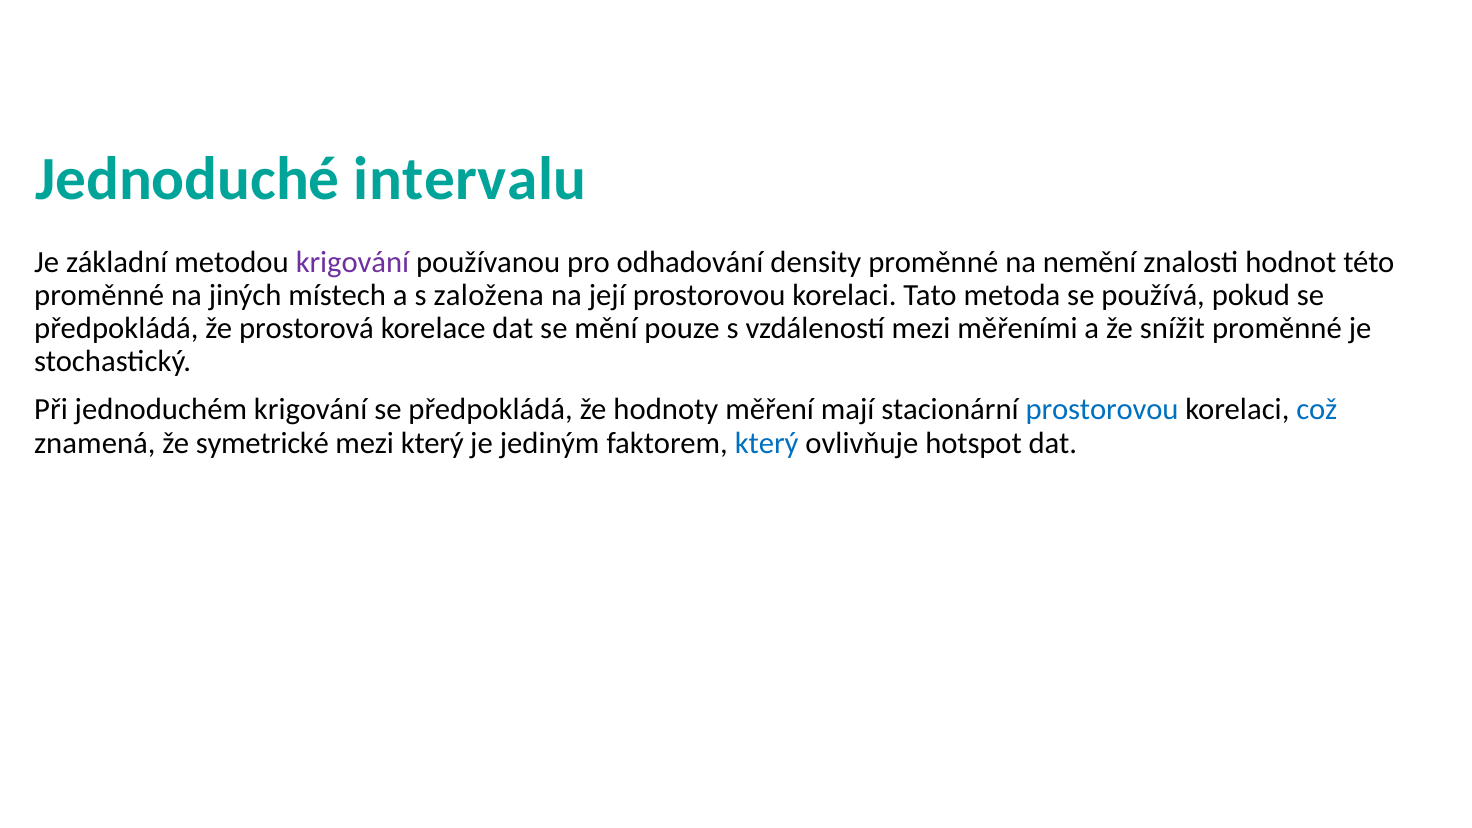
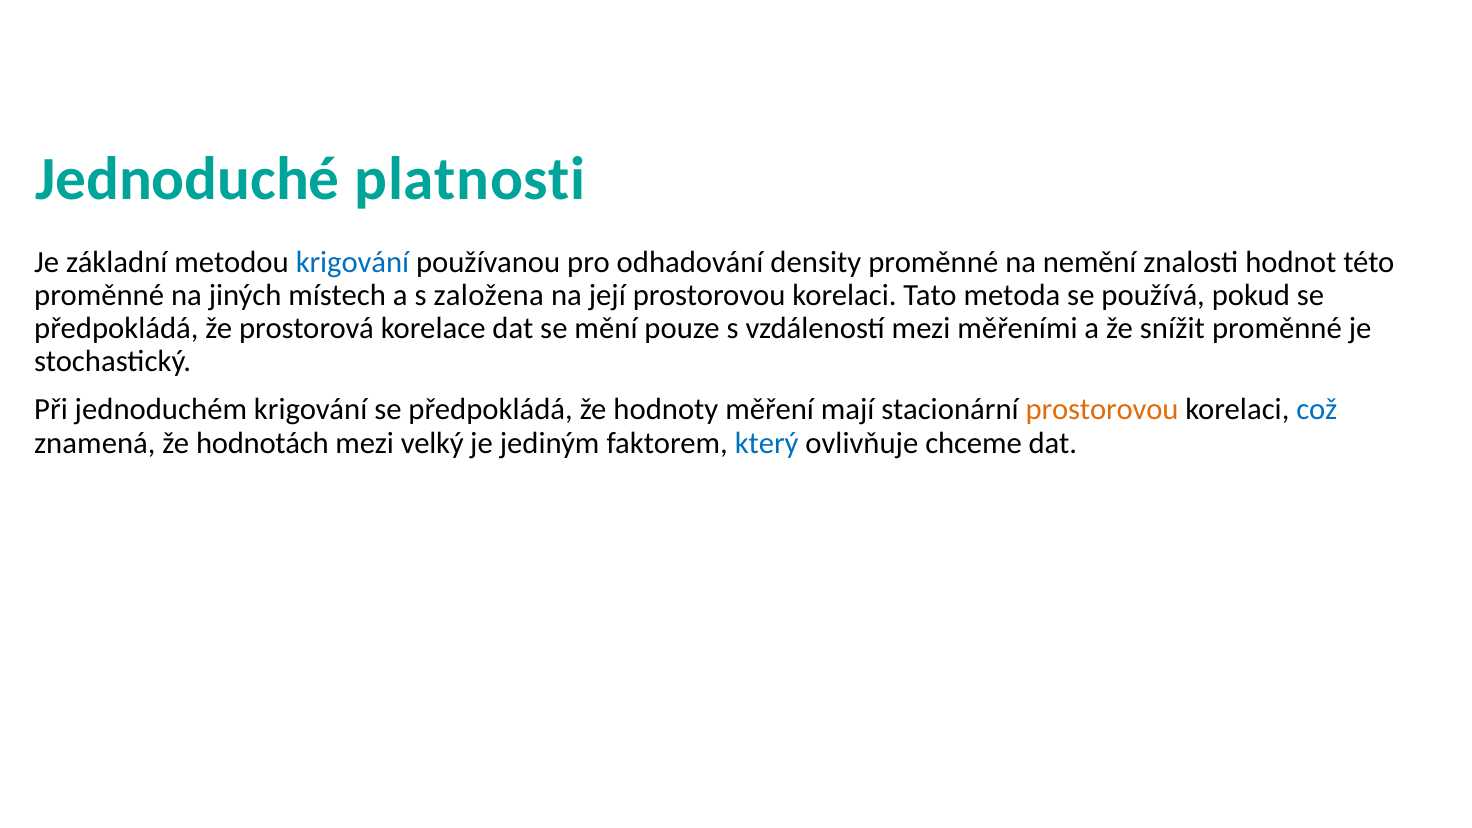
intervalu: intervalu -> platnosti
krigování at (352, 262) colour: purple -> blue
prostorovou at (1102, 410) colour: blue -> orange
symetrické: symetrické -> hodnotách
mezi který: který -> velký
hotspot: hotspot -> chceme
